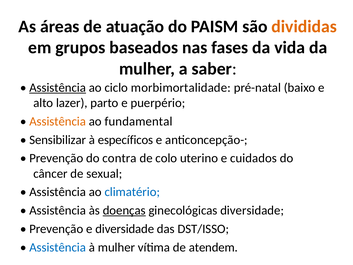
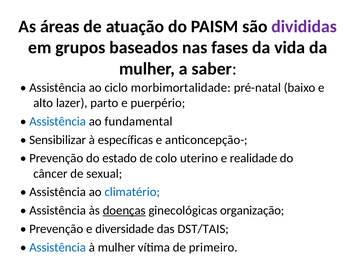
divididas colour: orange -> purple
Assistência at (58, 88) underline: present -> none
Assistência at (58, 121) colour: orange -> blue
específicos: específicos -> específicas
contra: contra -> estado
cuidados: cuidados -> realidade
ginecológicas diversidade: diversidade -> organização
DST/ISSO: DST/ISSO -> DST/TAIS
atendem: atendem -> primeiro
